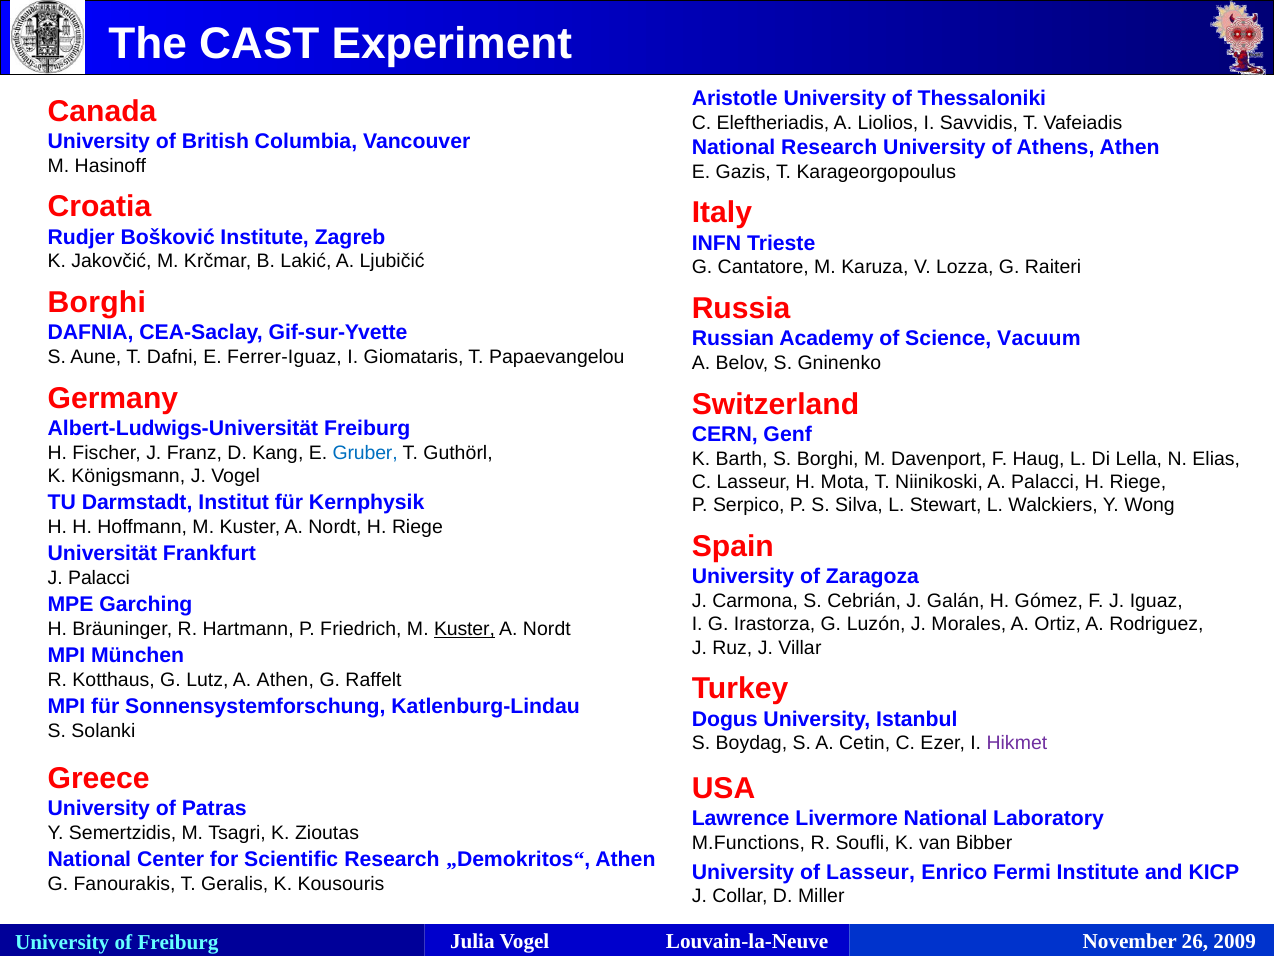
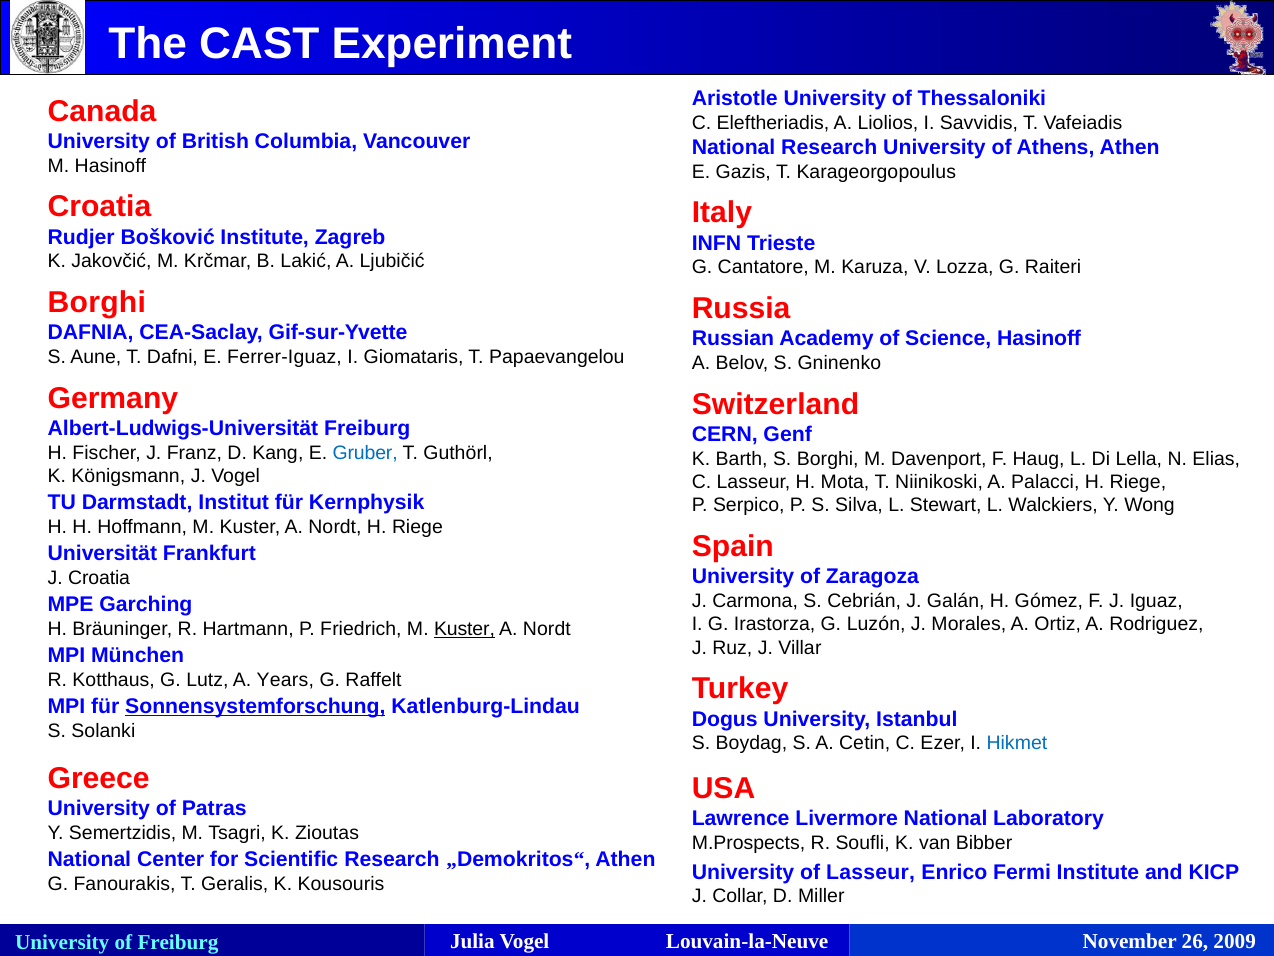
Science Vacuum: Vacuum -> Hasinoff
J Palacci: Palacci -> Croatia
A Athen: Athen -> Years
Sonnensystemforschung underline: none -> present
Hikmet colour: purple -> blue
M.Functions: M.Functions -> M.Prospects
